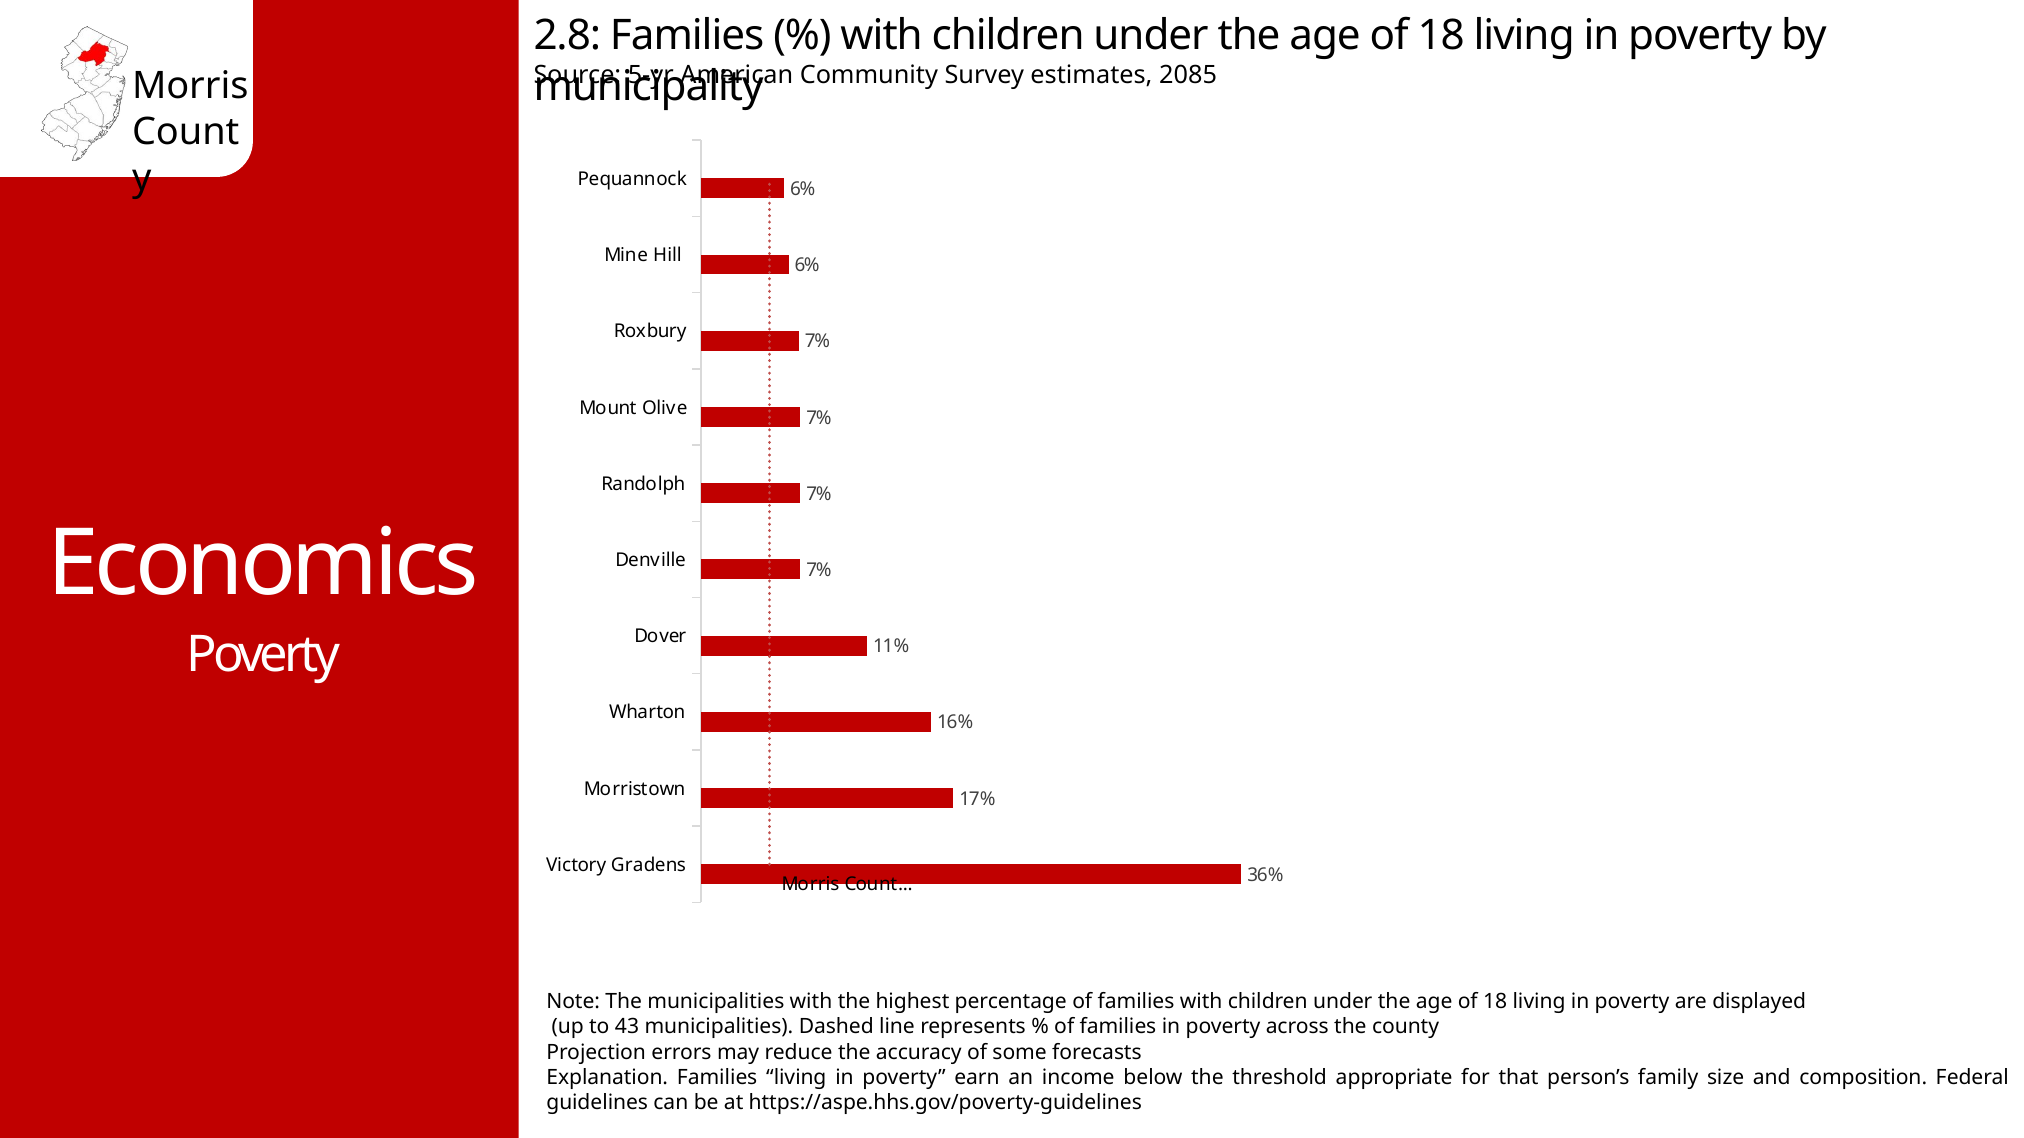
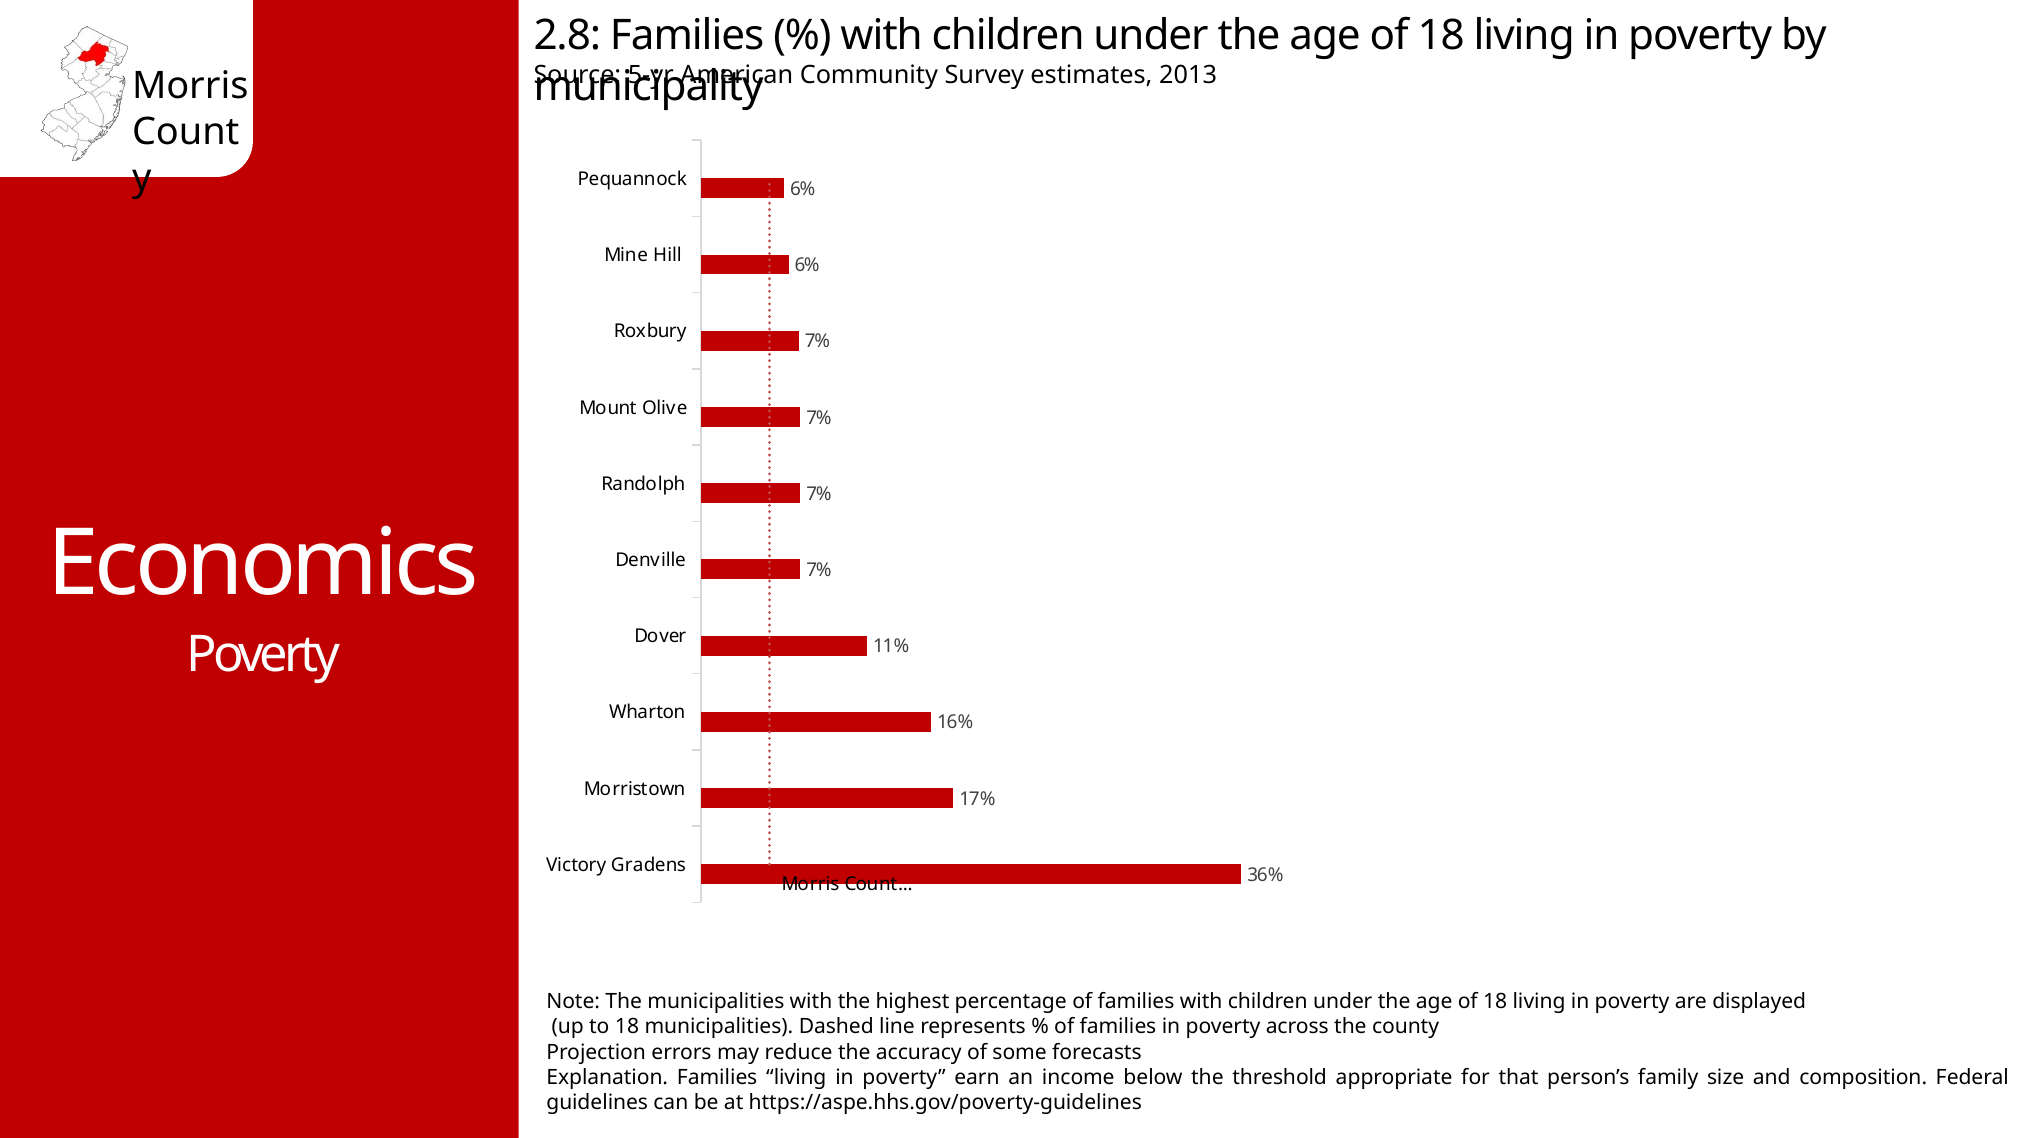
2085: 2085 -> 2013
to 43: 43 -> 18
